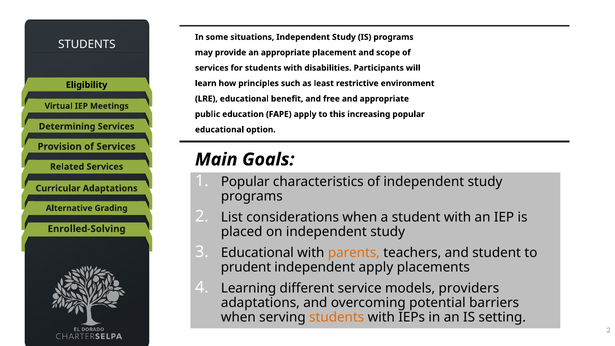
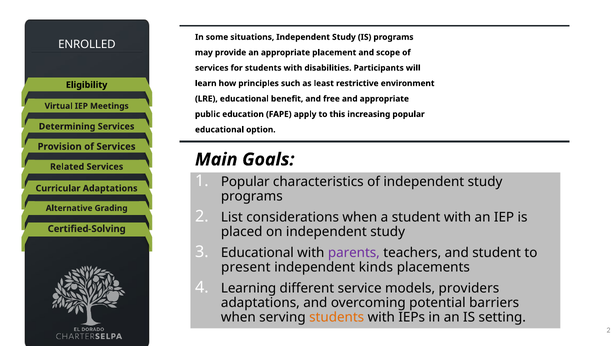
STUDENTS at (87, 45): STUDENTS -> ENROLLED
Enrolled-Solving: Enrolled-Solving -> Certified-Solving
parents colour: orange -> purple
prudent: prudent -> present
independent apply: apply -> kinds
